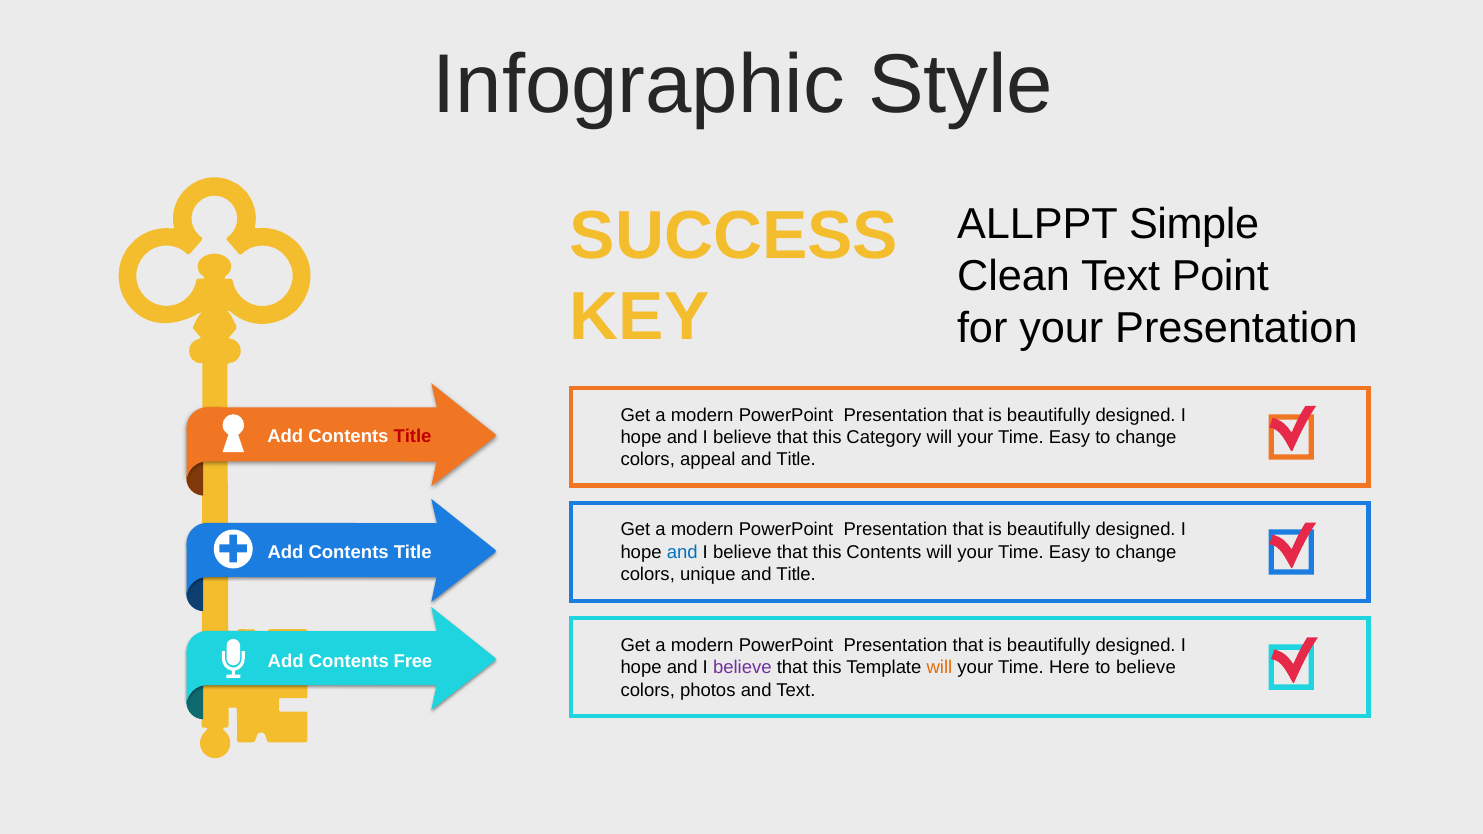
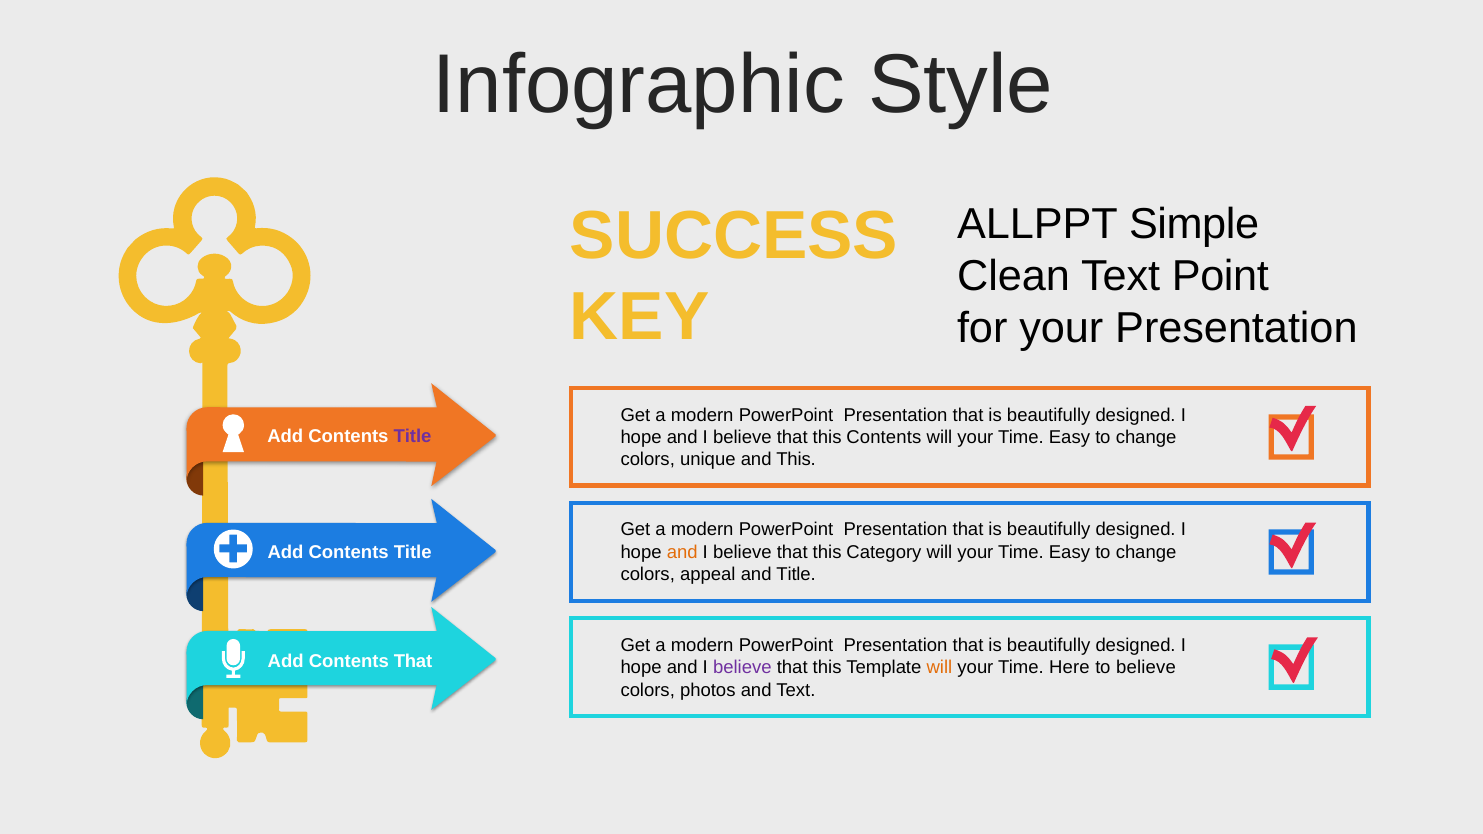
Title at (413, 436) colour: red -> purple
this Category: Category -> Contents
appeal: appeal -> unique
Title at (796, 460): Title -> This
and at (682, 552) colour: blue -> orange
this Contents: Contents -> Category
unique: unique -> appeal
Contents Free: Free -> That
